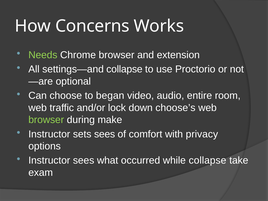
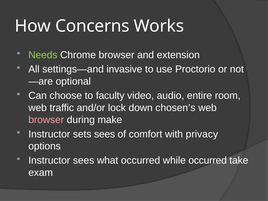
settings—and collapse: collapse -> invasive
began: began -> faculty
choose’s: choose’s -> chosen’s
browser at (46, 120) colour: light green -> pink
while collapse: collapse -> occurred
